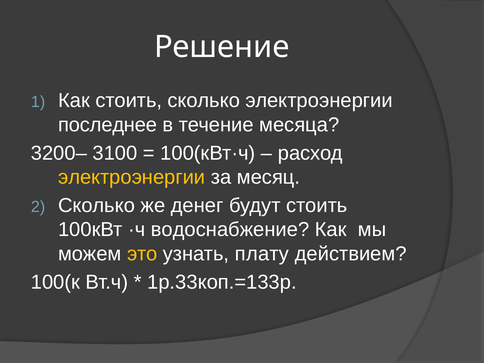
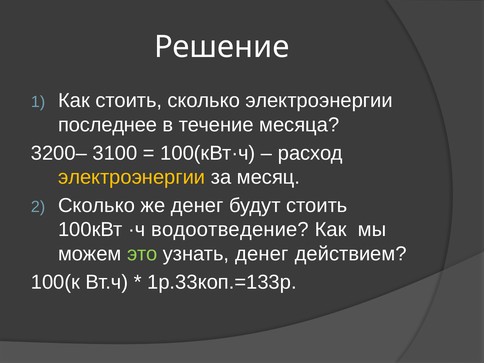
водоснабжение: водоснабжение -> водоотведение
это colour: yellow -> light green
узнать плату: плату -> денег
